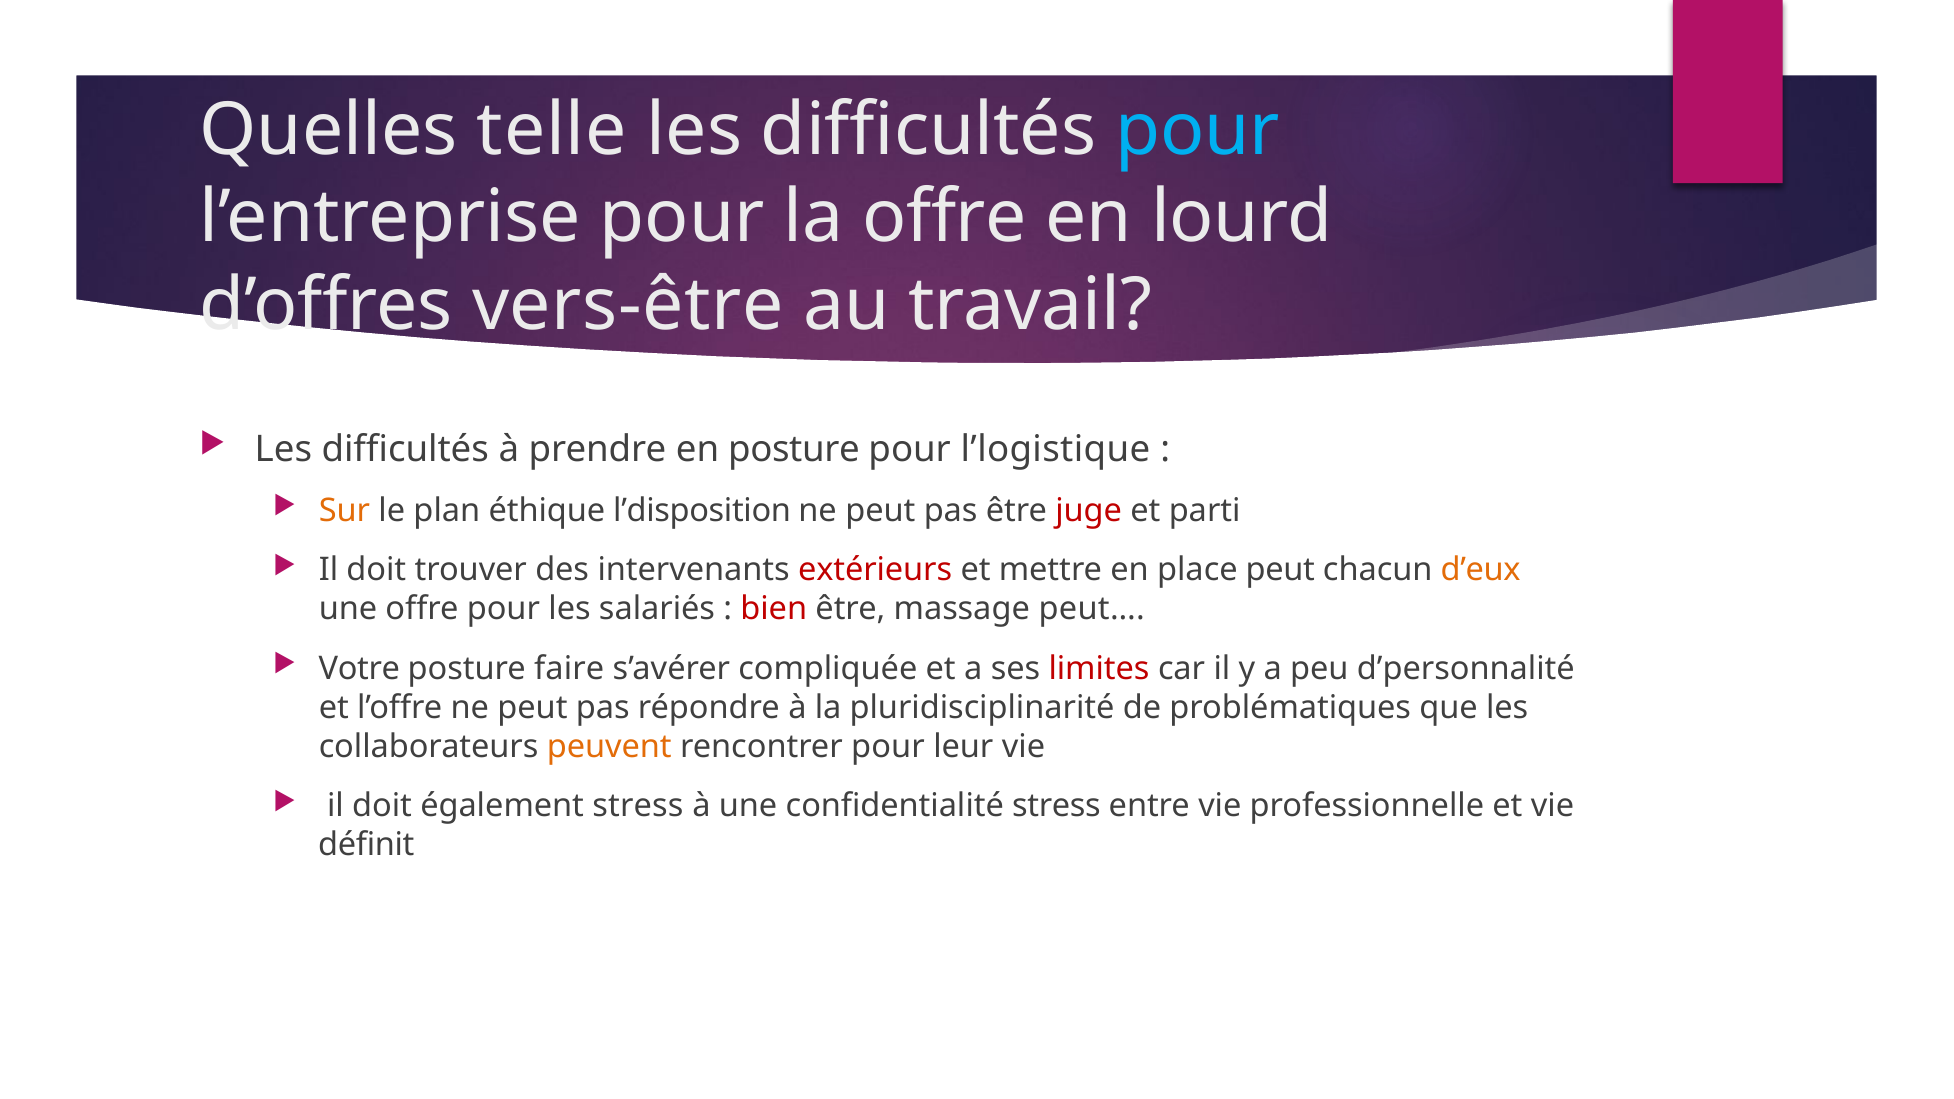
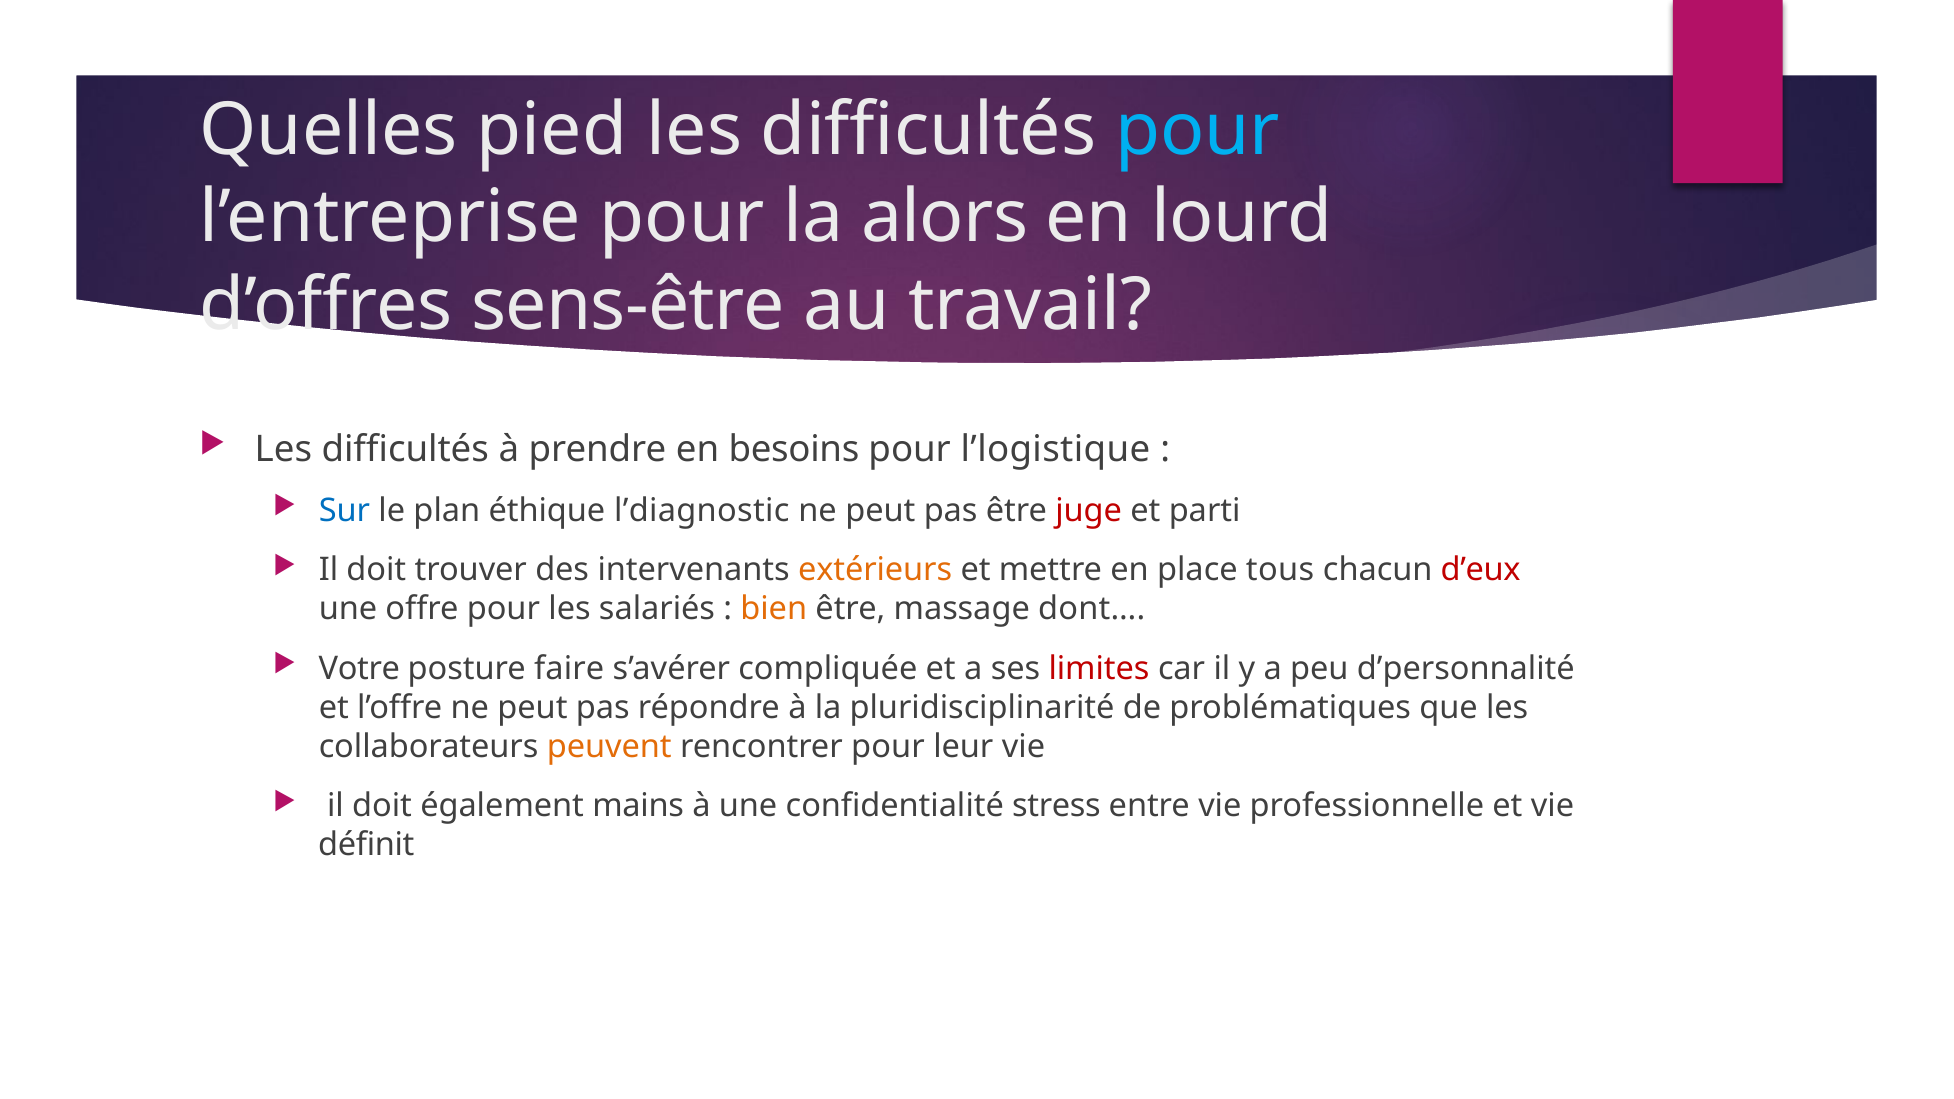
telle: telle -> pied
la offre: offre -> alors
vers-être: vers-être -> sens-être
en posture: posture -> besoins
Sur colour: orange -> blue
l’disposition: l’disposition -> l’diagnostic
extérieurs colour: red -> orange
place peut: peut -> tous
d’eux colour: orange -> red
bien colour: red -> orange
peut…: peut… -> dont…
également stress: stress -> mains
